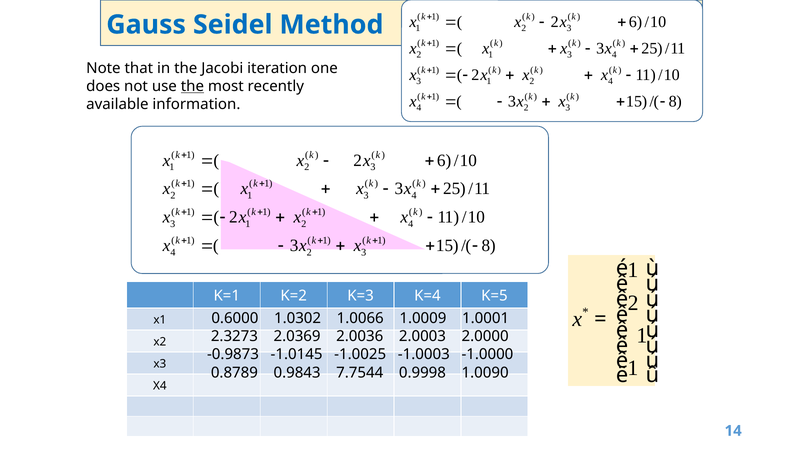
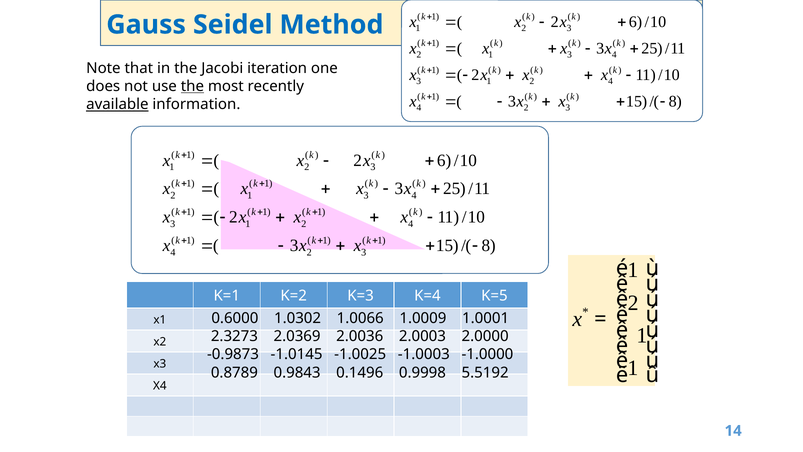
available underline: none -> present
7.7544: 7.7544 -> 0.1496
1.0090: 1.0090 -> 5.5192
